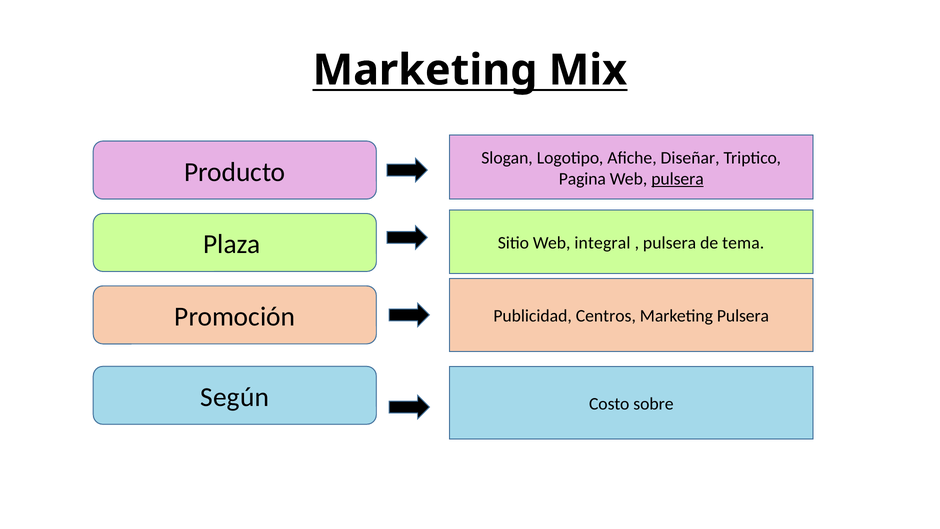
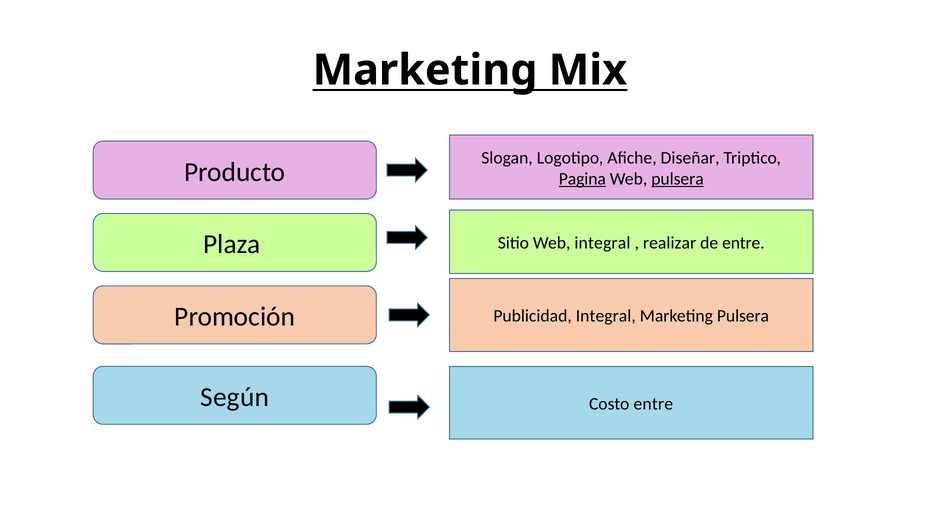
Pagina underline: none -> present
pulsera at (670, 243): pulsera -> realizar
de tema: tema -> entre
Publicidad Centros: Centros -> Integral
Costo sobre: sobre -> entre
